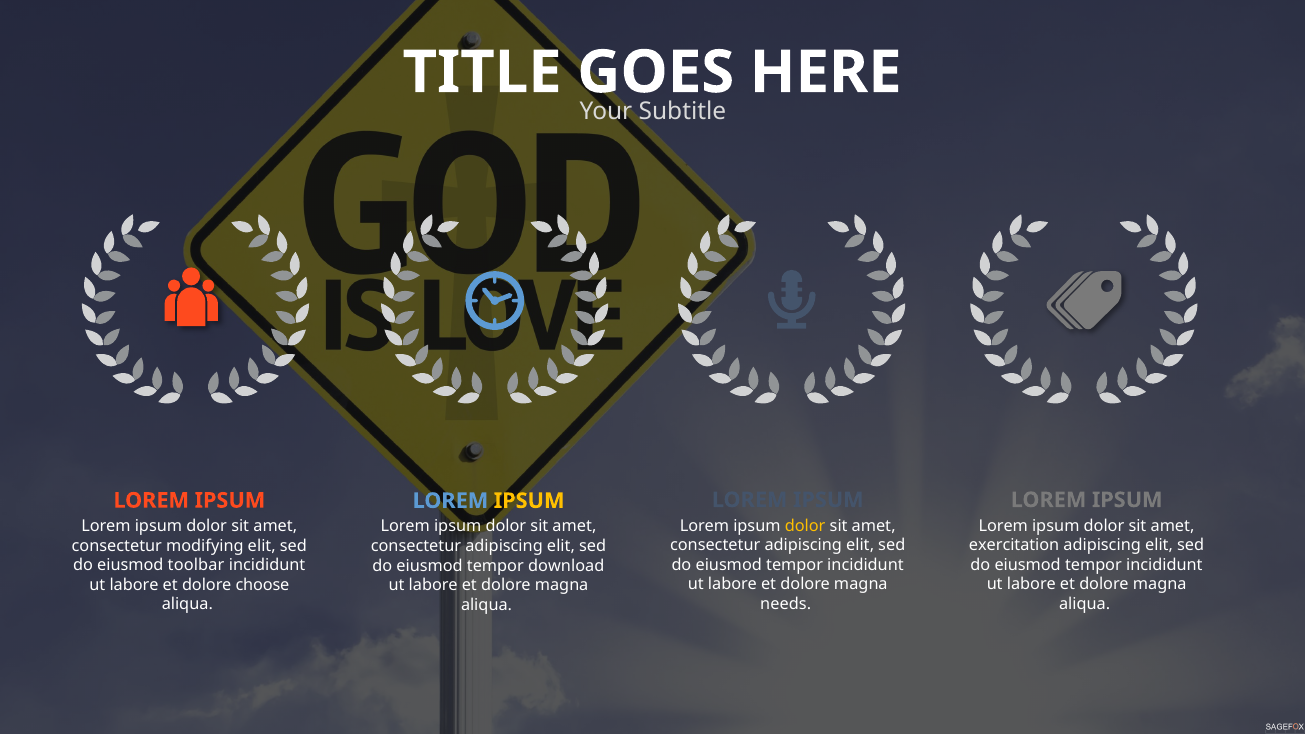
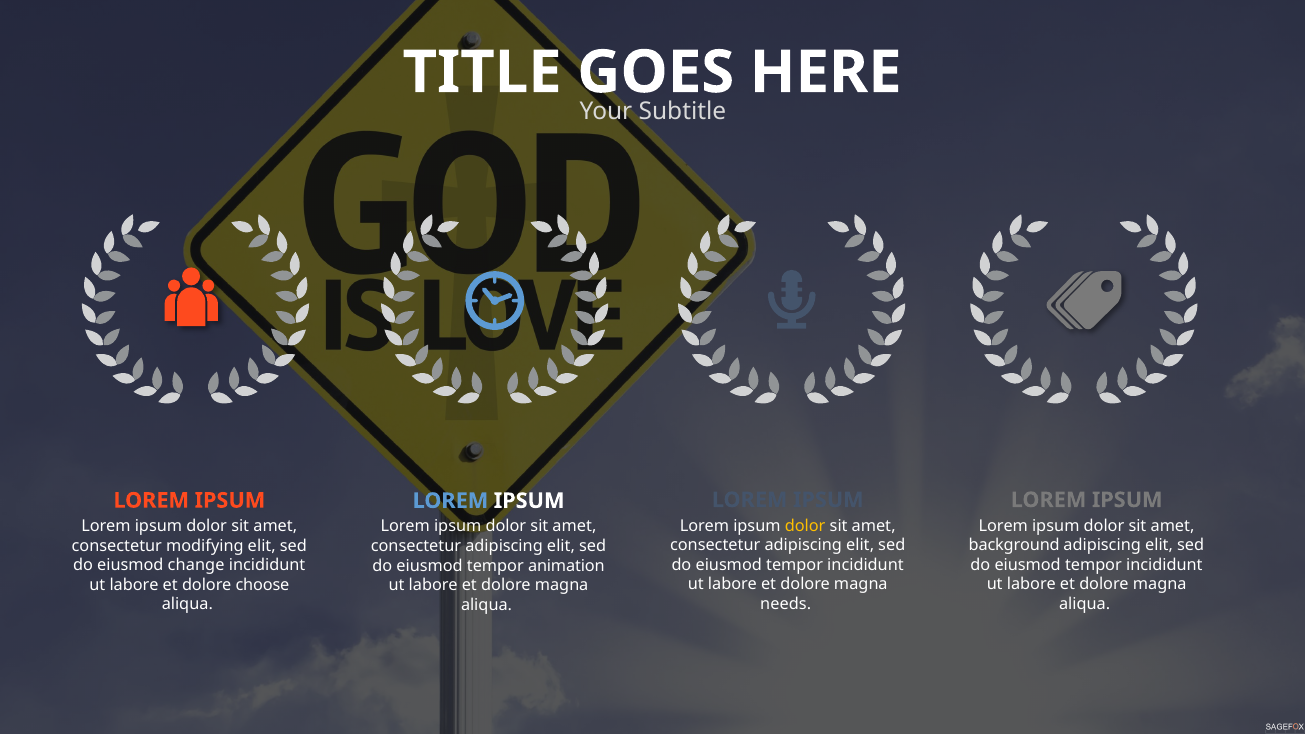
IPSUM at (529, 501) colour: yellow -> white
exercitation: exercitation -> background
toolbar: toolbar -> change
download: download -> animation
